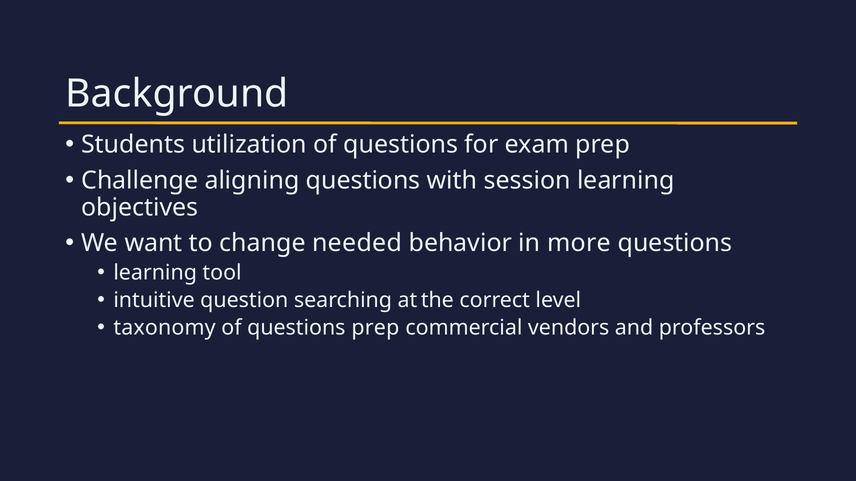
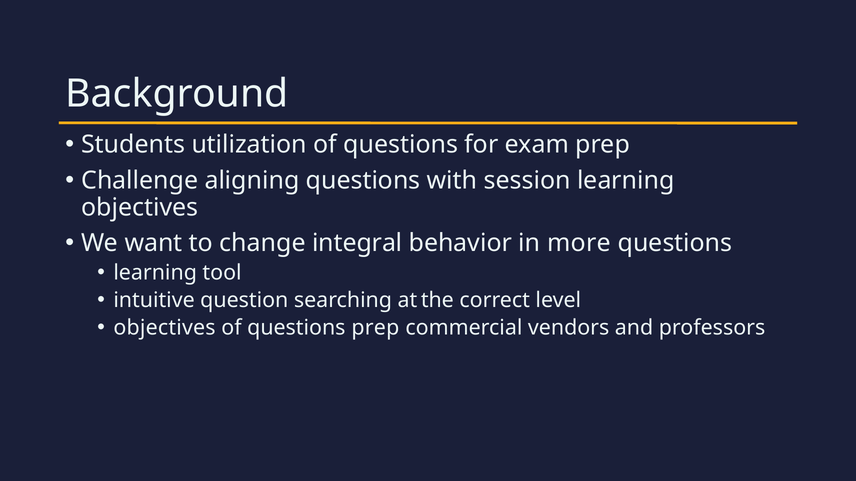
needed: needed -> integral
taxonomy at (165, 328): taxonomy -> objectives
